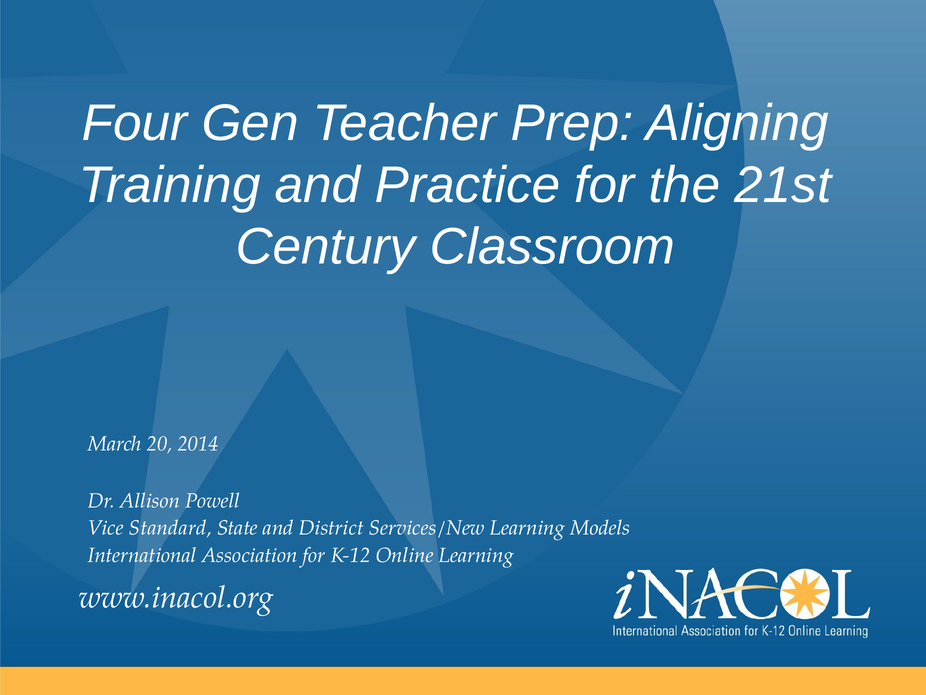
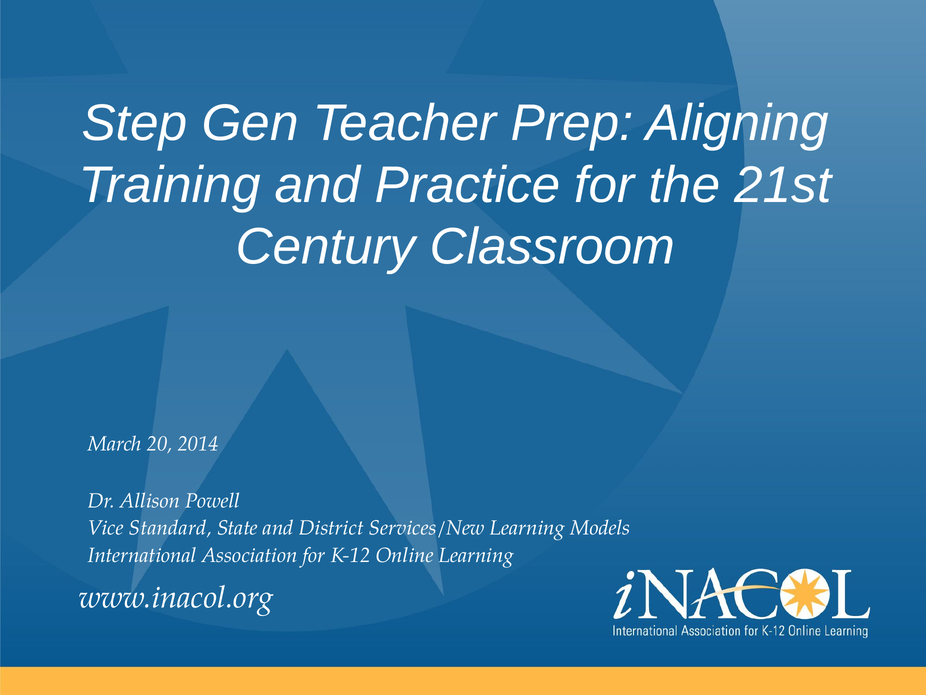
Four: Four -> Step
